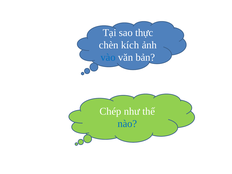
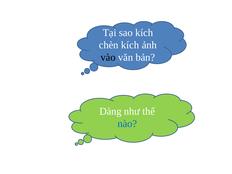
sao thực: thực -> kích
vào colour: blue -> black
Chép: Chép -> Dàng
